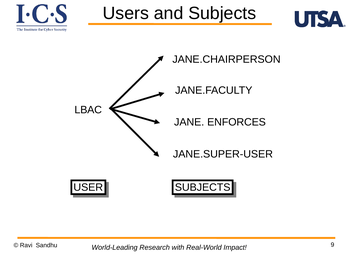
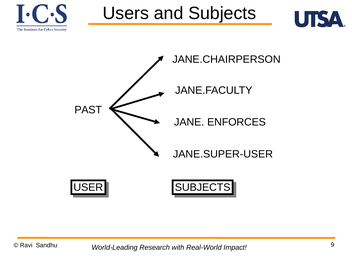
LBAC: LBAC -> PAST
